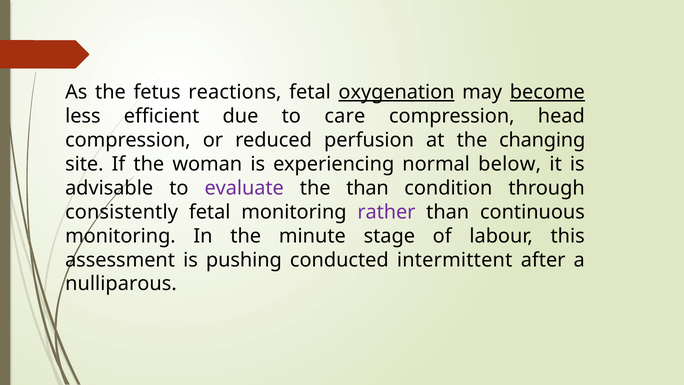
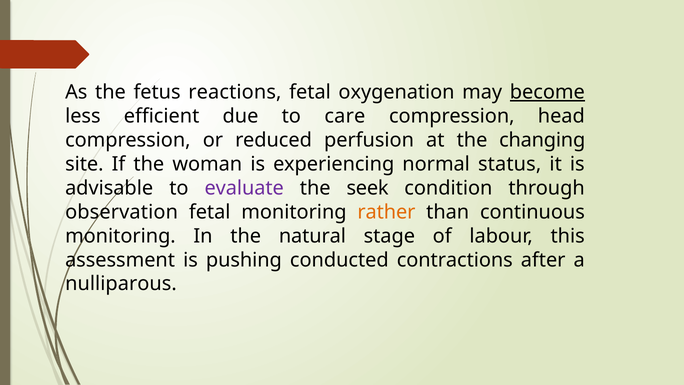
oxygenation underline: present -> none
below: below -> status
the than: than -> seek
consistently: consistently -> observation
rather colour: purple -> orange
minute: minute -> natural
intermittent: intermittent -> contractions
